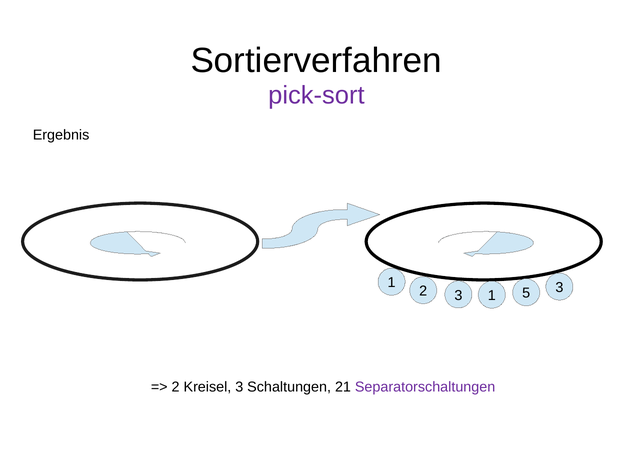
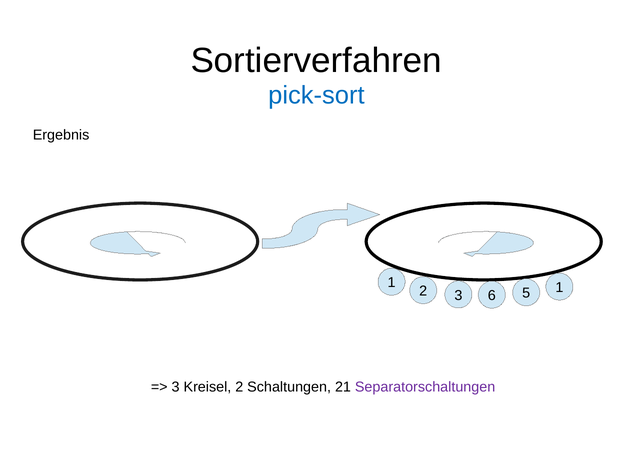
pick-sort colour: purple -> blue
3 1: 1 -> 6
5 3: 3 -> 1
2 at (176, 388): 2 -> 3
Kreisel 3: 3 -> 2
